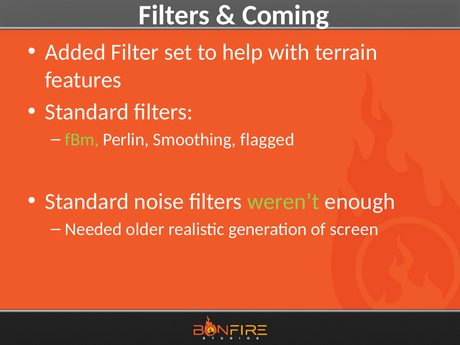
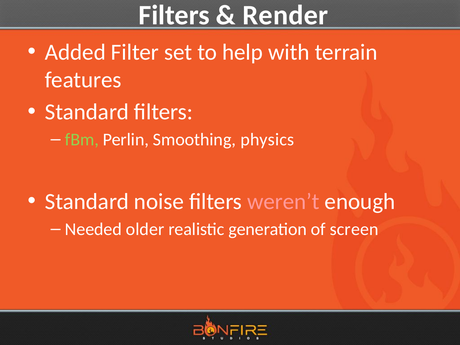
Coming: Coming -> Render
flagged: flagged -> physics
weren’t colour: light green -> pink
